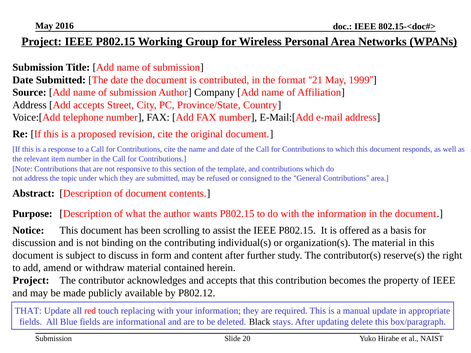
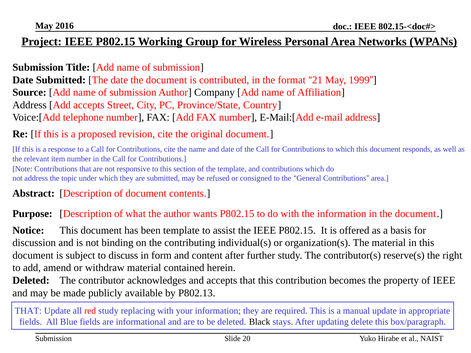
been scrolling: scrolling -> template
Project at (31, 281): Project -> Deleted
P802.12: P802.12 -> P802.13
red touch: touch -> study
